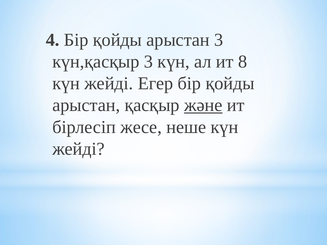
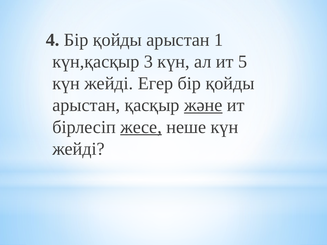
арыстан 3: 3 -> 1
8: 8 -> 5
жесе underline: none -> present
